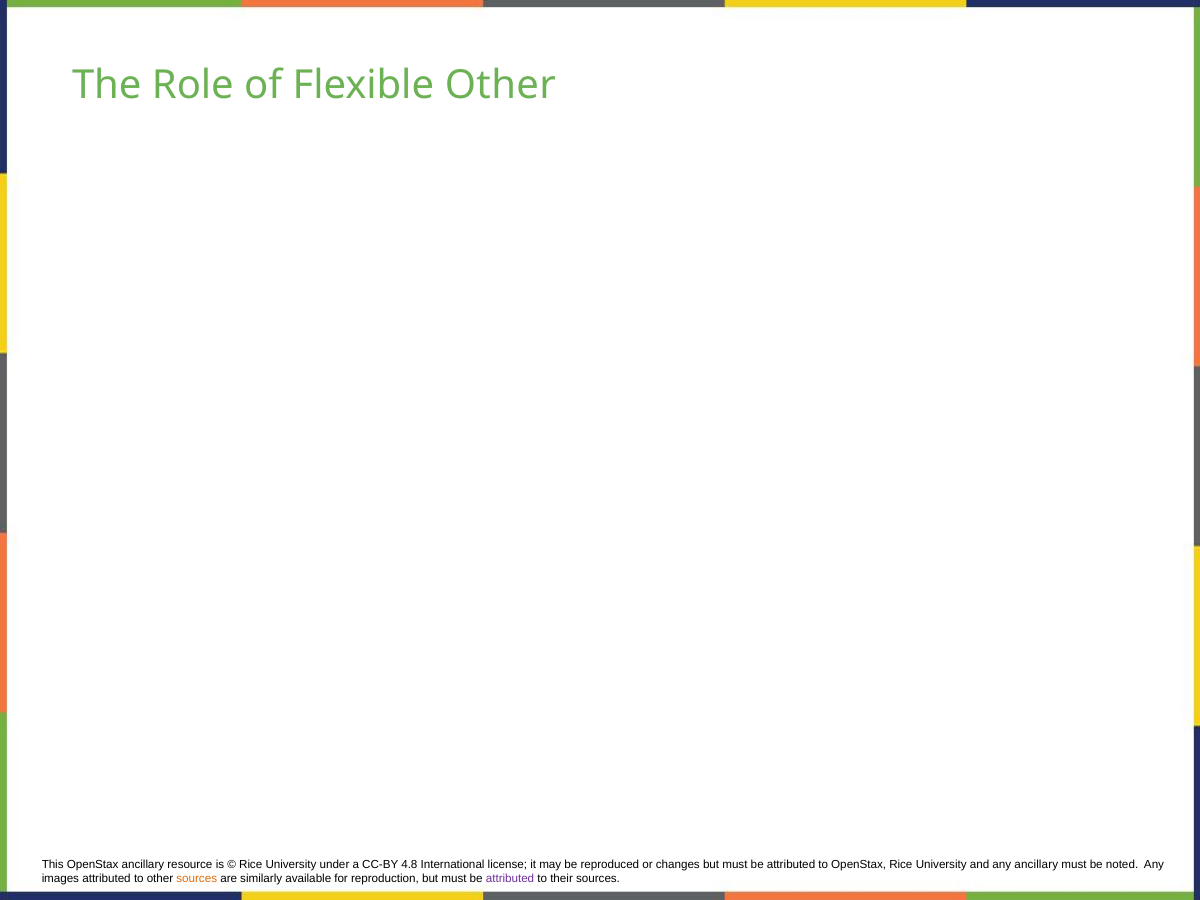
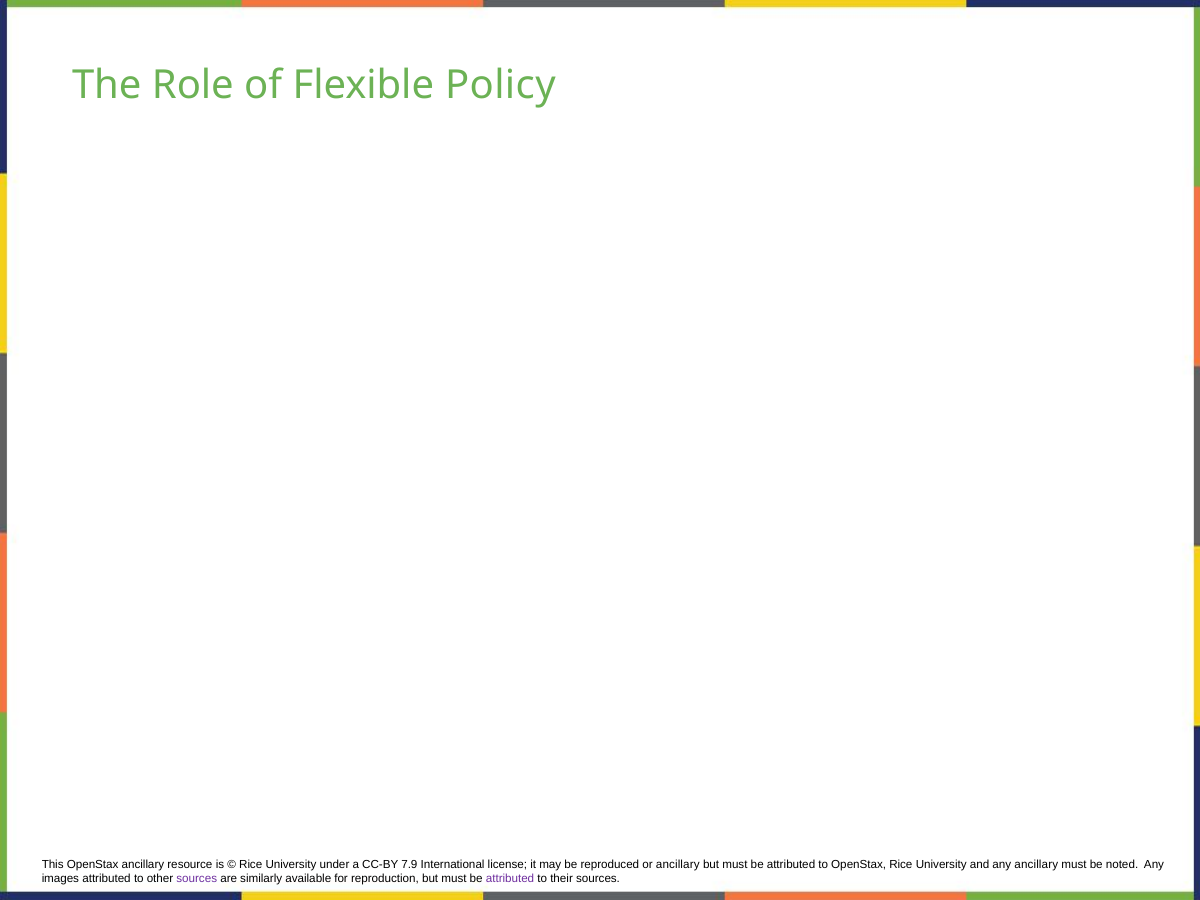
Flexible Other: Other -> Policy
4.8: 4.8 -> 7.9
or changes: changes -> ancillary
sources at (197, 878) colour: orange -> purple
